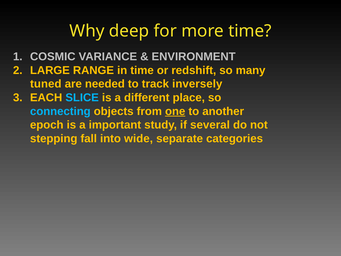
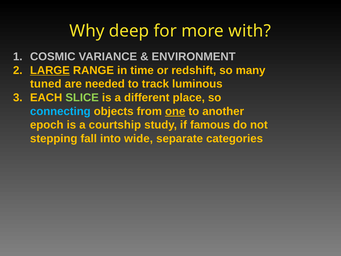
more time: time -> with
LARGE underline: none -> present
inversely: inversely -> luminous
SLICE colour: light blue -> light green
important: important -> courtship
several: several -> famous
